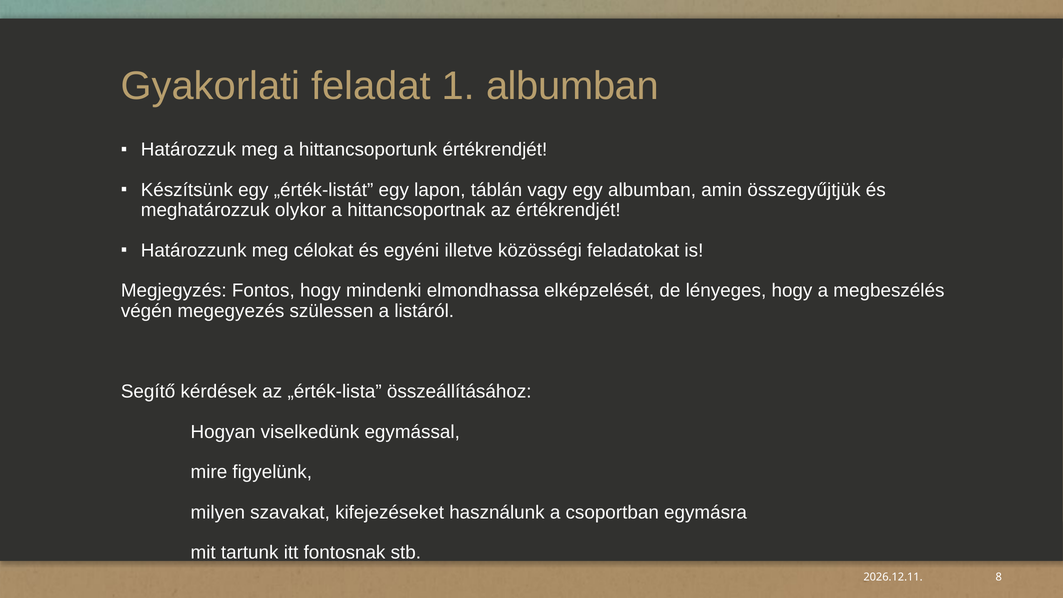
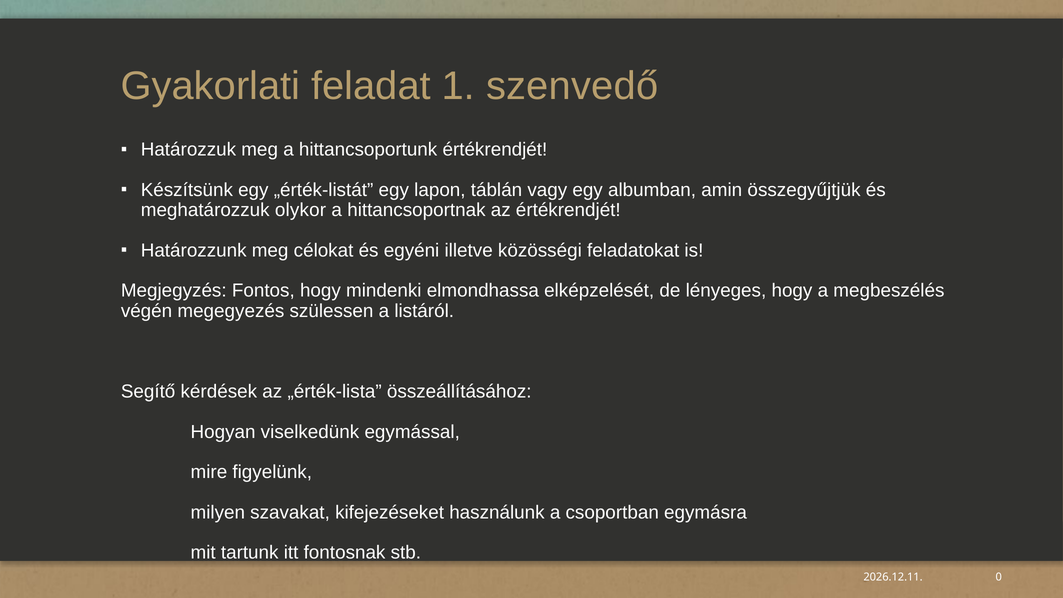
1 albumban: albumban -> szenvedő
8: 8 -> 0
